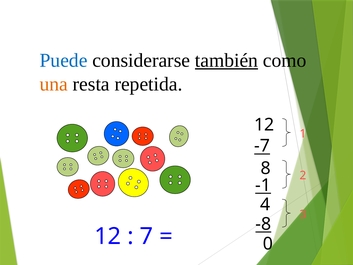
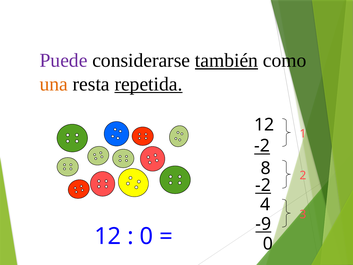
Puede colour: blue -> purple
repetida underline: none -> present
-7 at (262, 146): -7 -> -2
-1 at (263, 185): -1 -> -2
-8: -8 -> -9
7 at (146, 236): 7 -> 0
